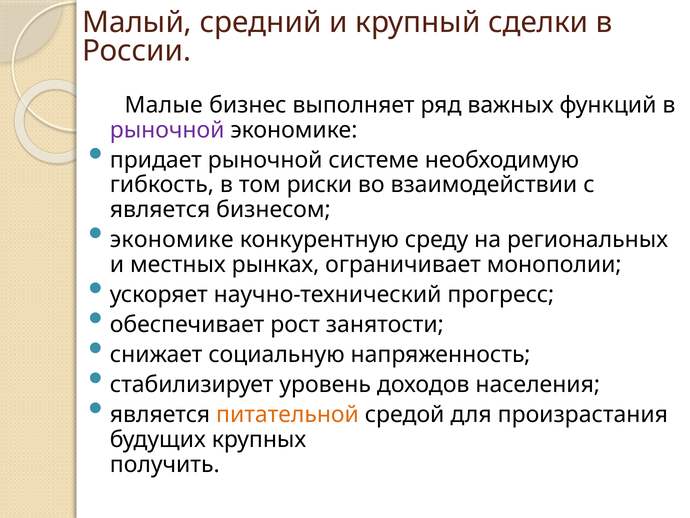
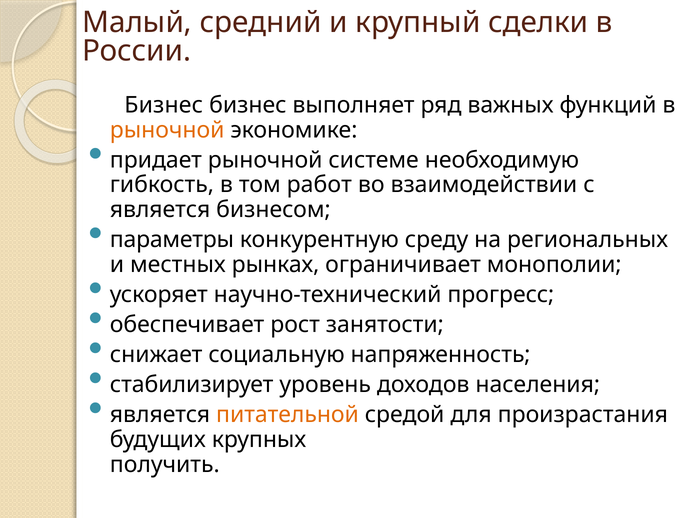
Малые at (164, 105): Малые -> Бизнес
рыночной at (167, 130) colour: purple -> orange
риски: риски -> работ
экономике at (172, 240): экономике -> параметры
